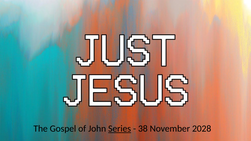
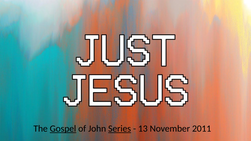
Gospel underline: none -> present
38: 38 -> 13
2028: 2028 -> 2011
